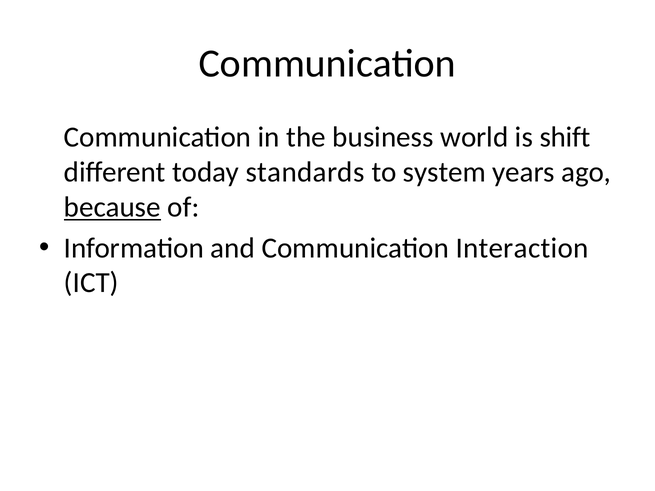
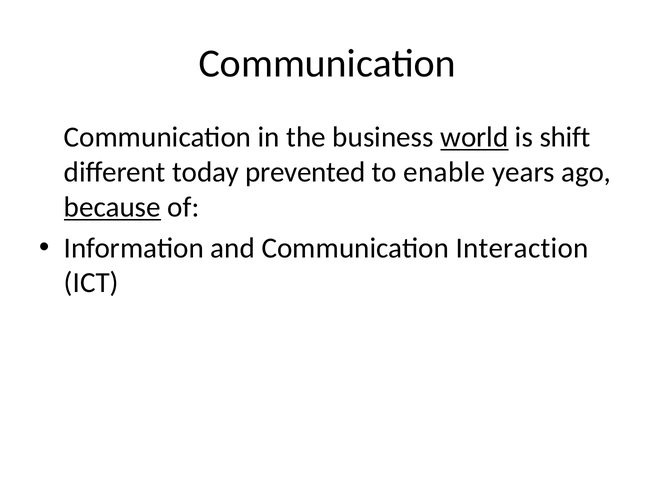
world underline: none -> present
standards: standards -> prevented
system: system -> enable
